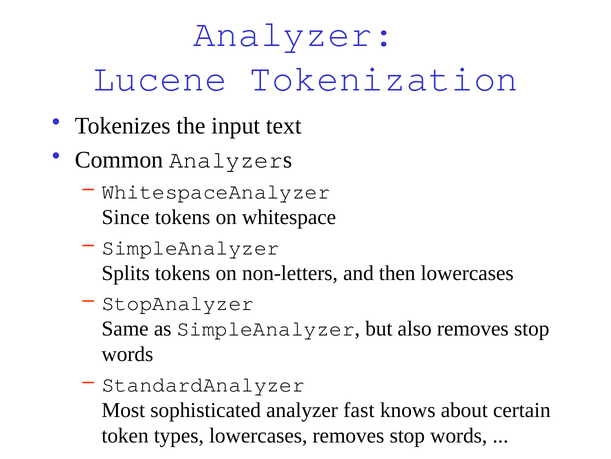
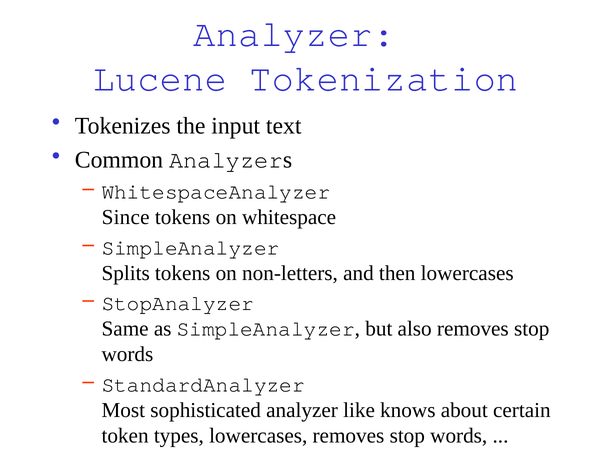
fast: fast -> like
